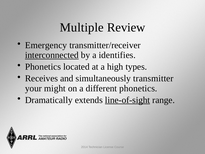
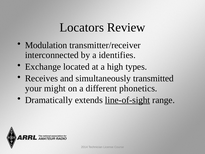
Multiple: Multiple -> Locators
Emergency: Emergency -> Modulation
interconnected underline: present -> none
Phonetics at (43, 67): Phonetics -> Exchange
transmitter: transmitter -> transmitted
